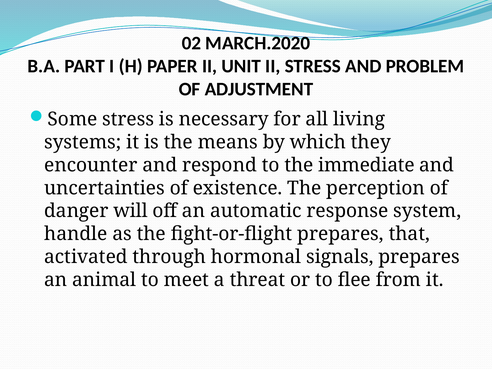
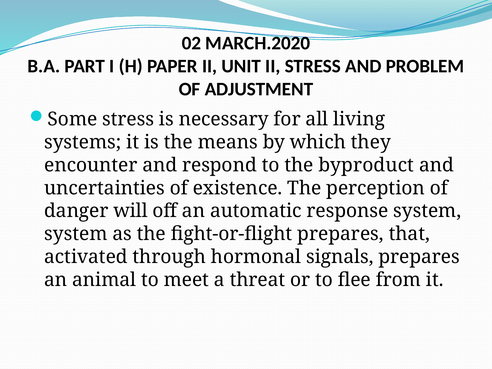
immediate: immediate -> byproduct
handle at (76, 234): handle -> system
